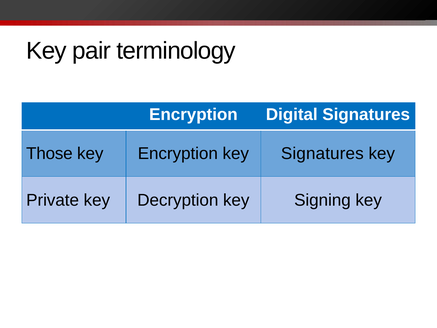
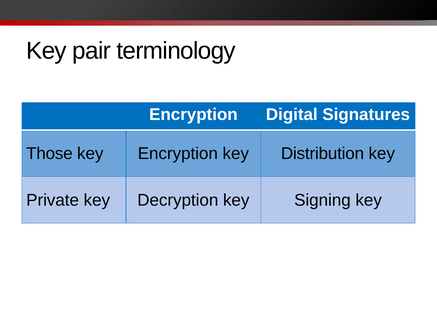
key Signatures: Signatures -> Distribution
